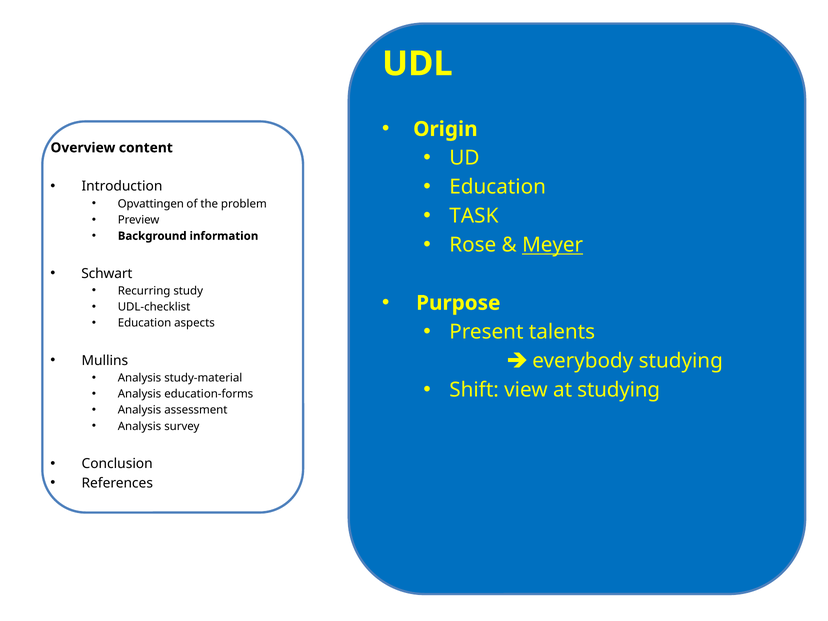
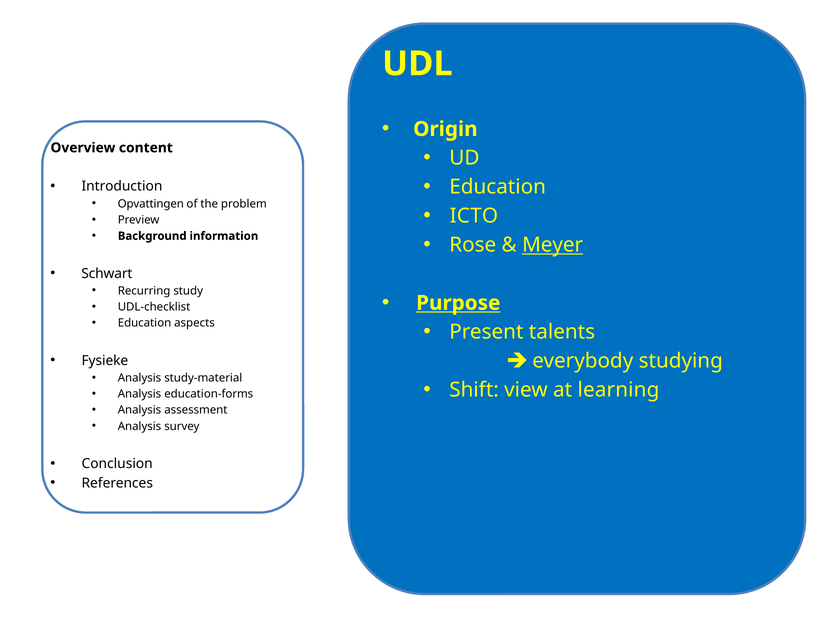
TASK: TASK -> ICTO
Purpose underline: none -> present
Mullins: Mullins -> Fysieke
at studying: studying -> learning
